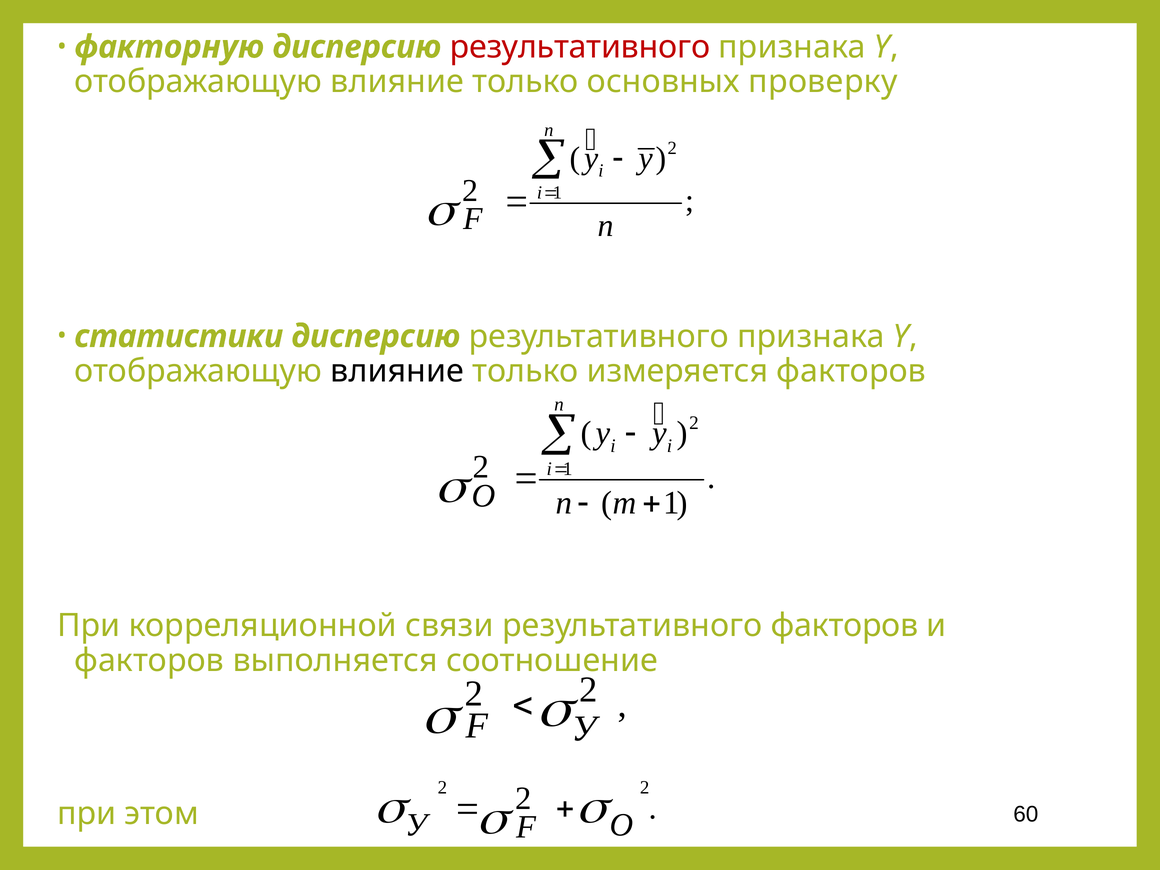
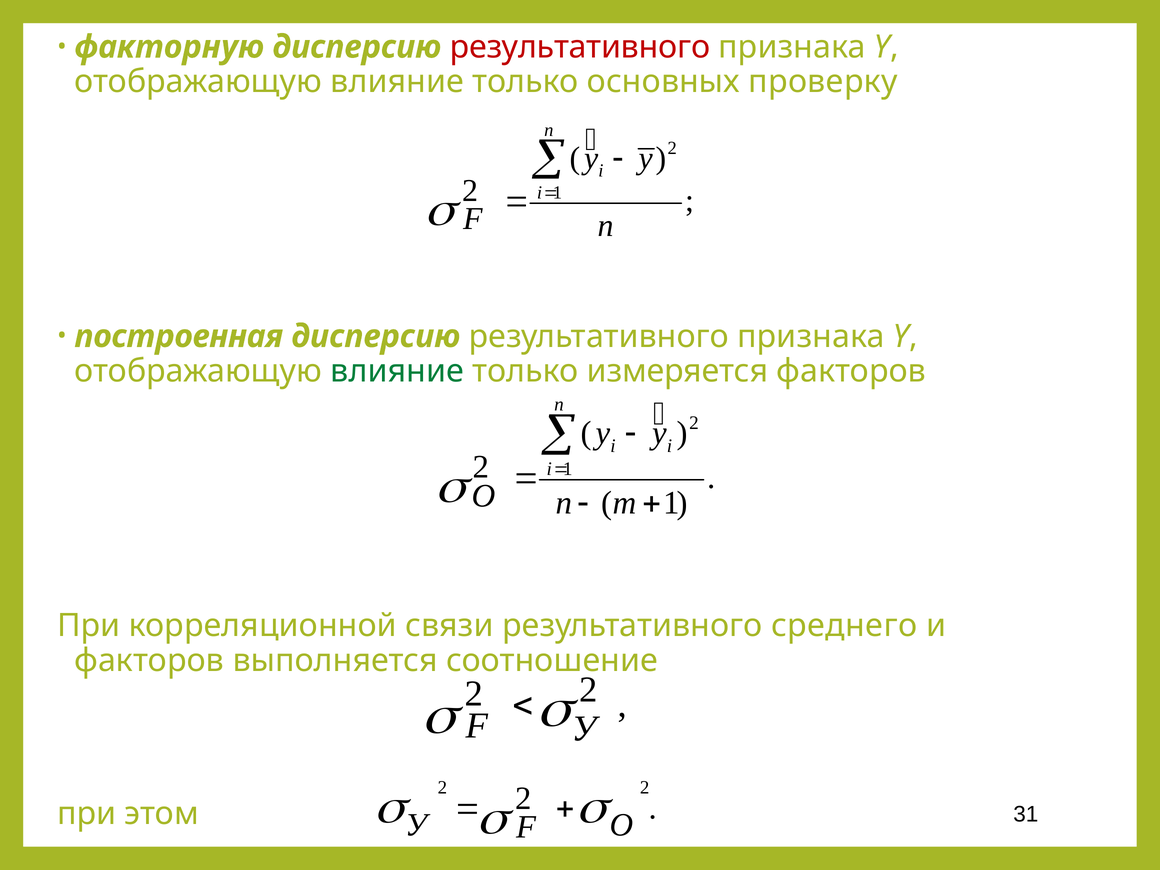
статистики: статистики -> построенная
влияние at (397, 371) colour: black -> green
результативного факторов: факторов -> среднего
60: 60 -> 31
